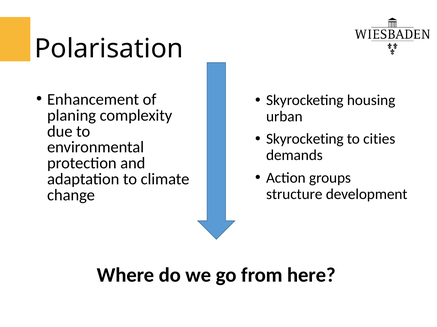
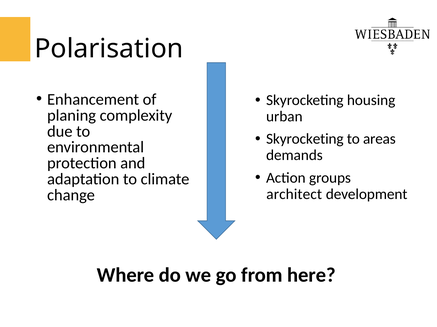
cities: cities -> areas
structure: structure -> architect
